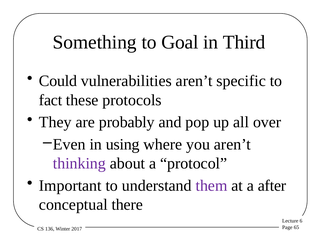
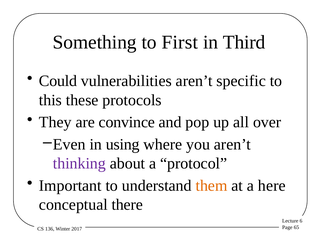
Goal: Goal -> First
fact: fact -> this
probably: probably -> convince
them colour: purple -> orange
after: after -> here
